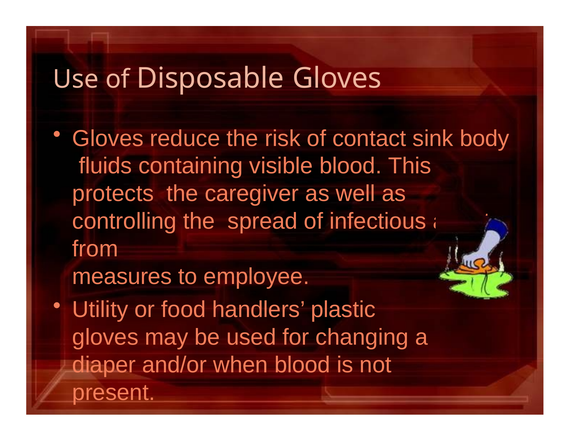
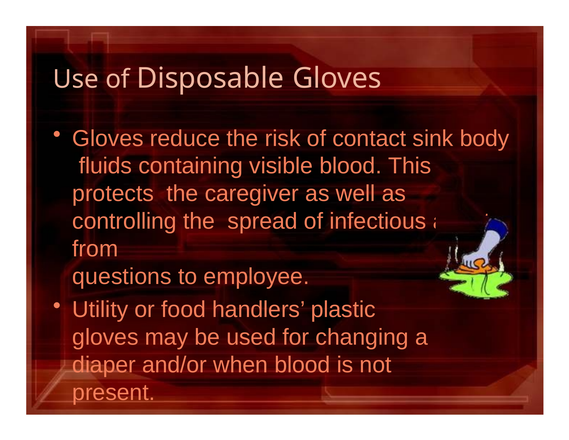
measures: measures -> questions
